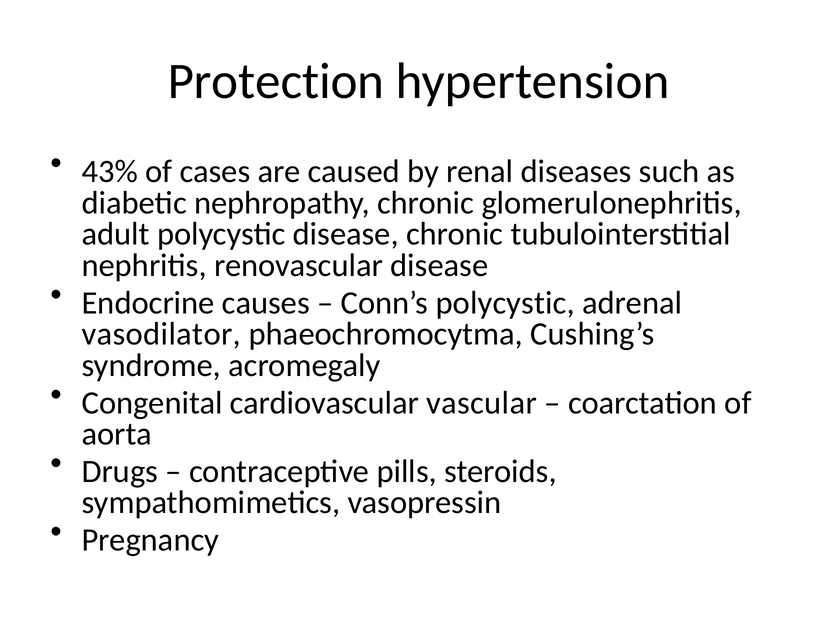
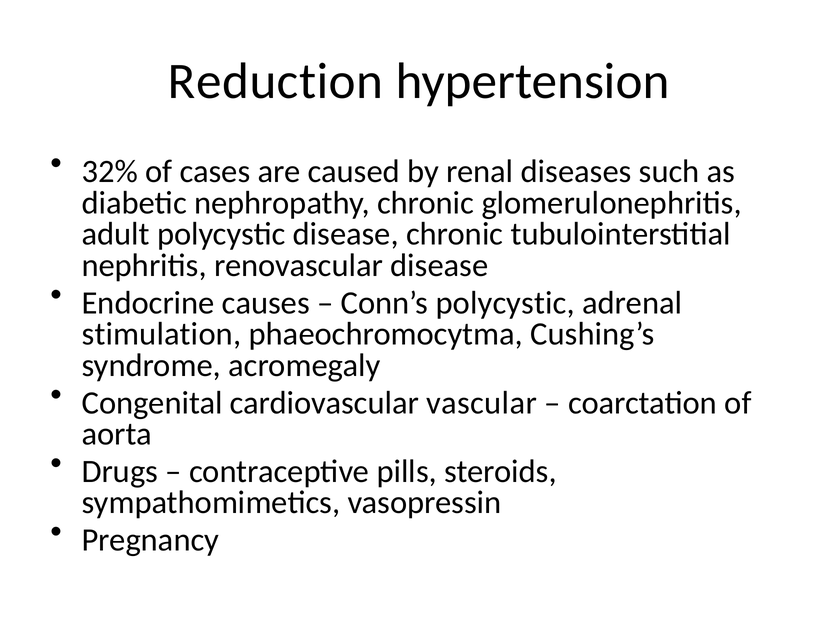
Protection: Protection -> Reduction
43%: 43% -> 32%
vasodilator: vasodilator -> stimulation
